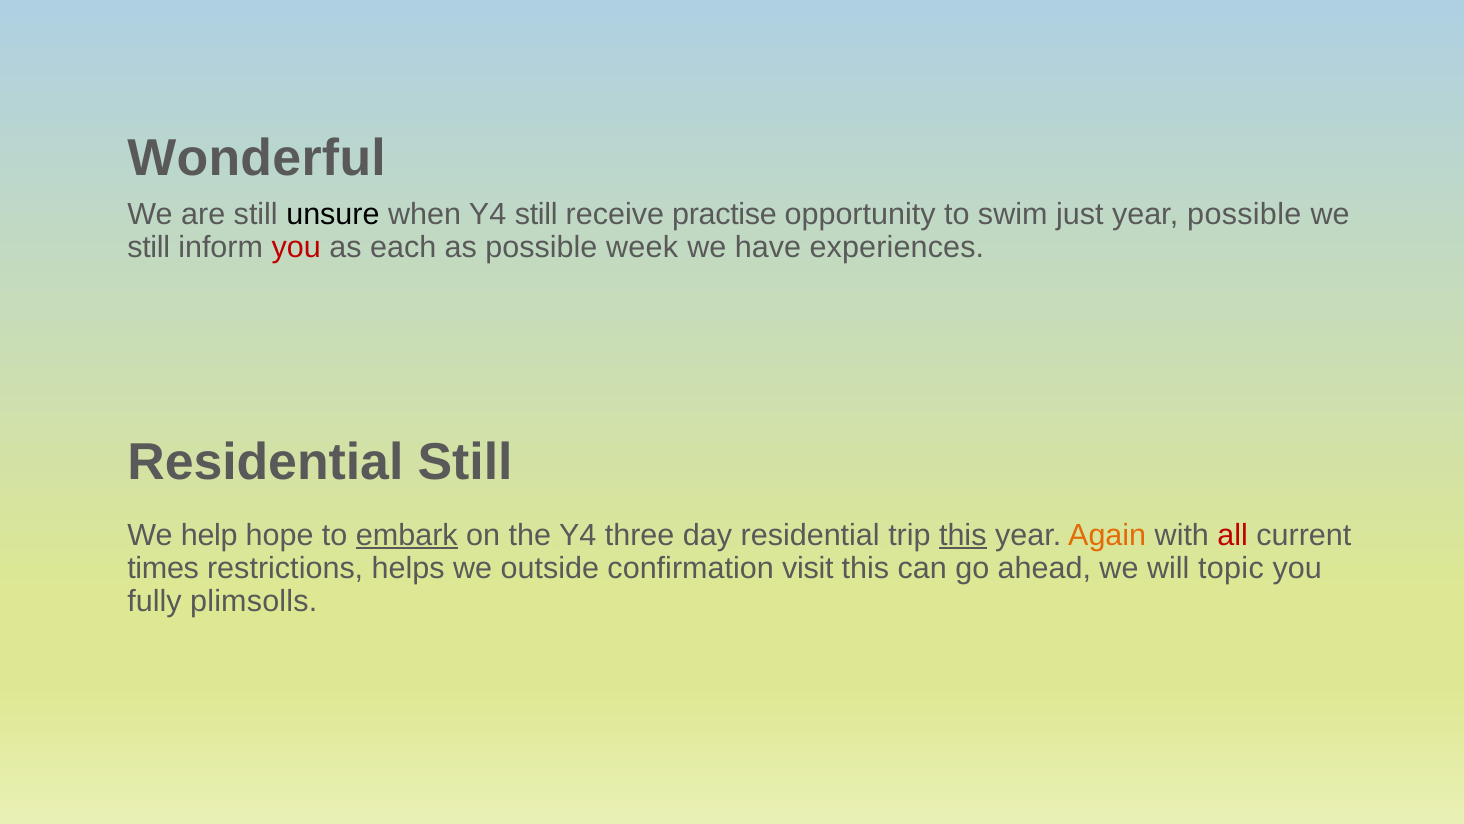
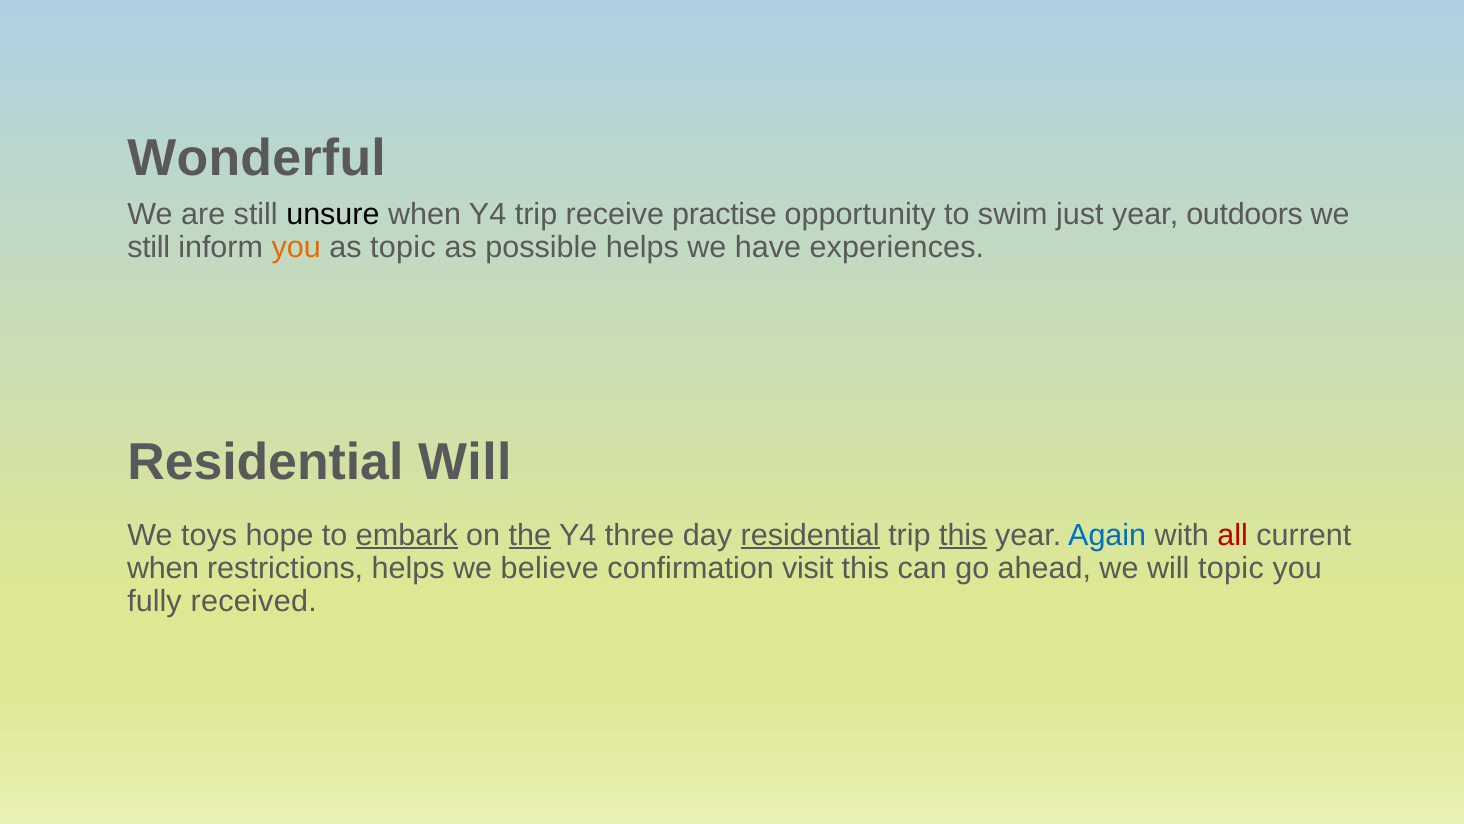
Y4 still: still -> trip
year possible: possible -> outdoors
you at (296, 247) colour: red -> orange
as each: each -> topic
possible week: week -> helps
Residential Still: Still -> Will
help: help -> toys
the underline: none -> present
residential at (810, 535) underline: none -> present
Again colour: orange -> blue
times at (163, 568): times -> when
outside: outside -> believe
plimsolls: plimsolls -> received
